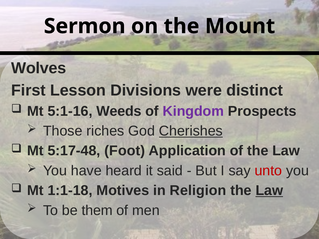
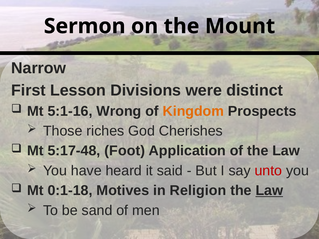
Wolves: Wolves -> Narrow
Weeds: Weeds -> Wrong
Kingdom colour: purple -> orange
Cherishes underline: present -> none
1:1-18: 1:1-18 -> 0:1-18
them: them -> sand
